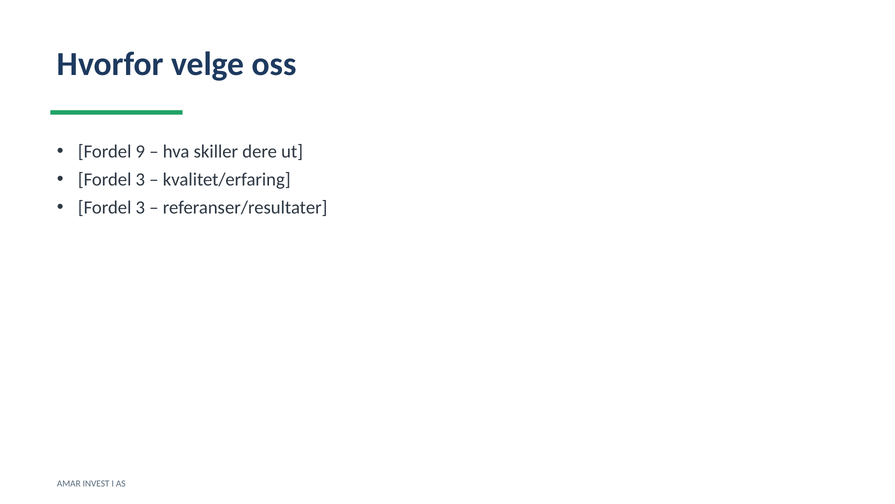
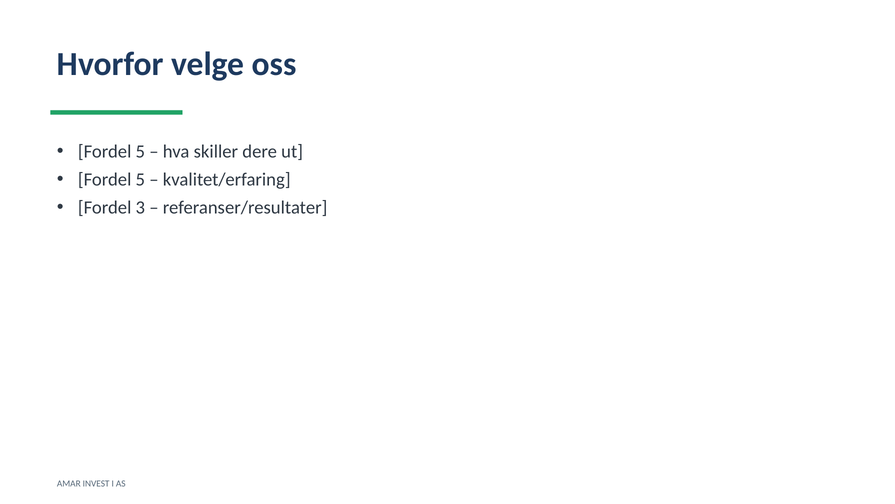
9 at (140, 152): 9 -> 5
3 at (140, 180): 3 -> 5
